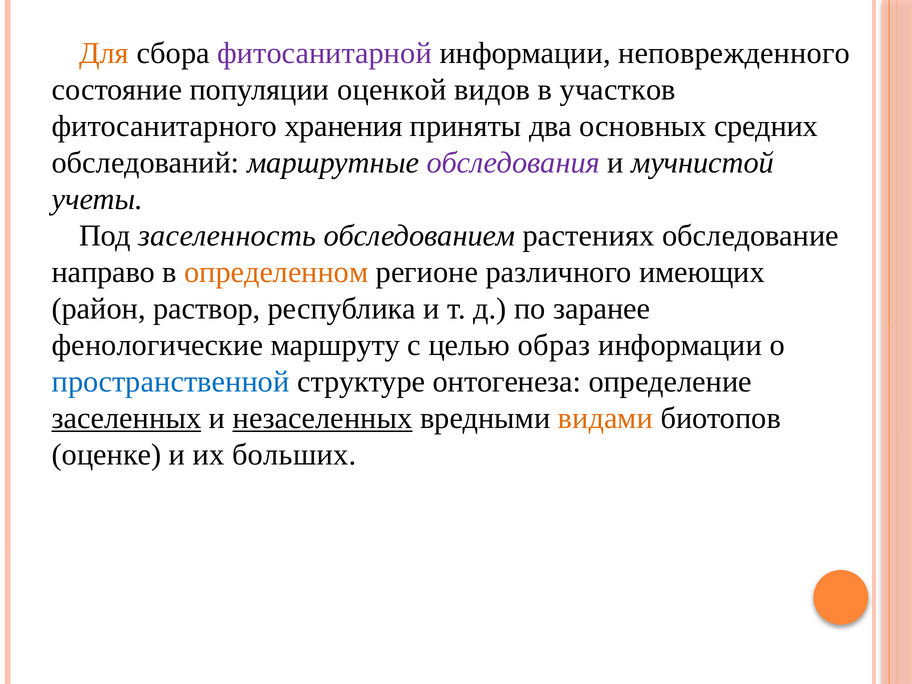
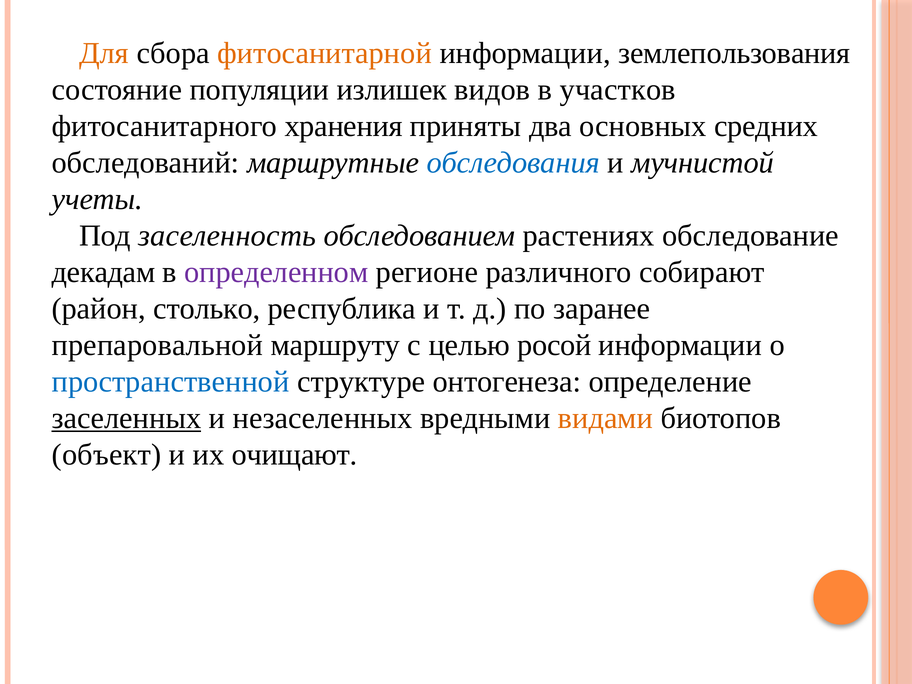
фитосанитарной colour: purple -> orange
неповрежденного: неповрежденного -> землепользования
оценкой: оценкой -> излишек
обследования colour: purple -> blue
направо: направо -> декадам
определенном colour: orange -> purple
имеющих: имеющих -> собирают
раствор: раствор -> столько
фенологические: фенологические -> препаровальной
образ: образ -> росой
незаселенных underline: present -> none
оценке: оценке -> объект
больших: больших -> очищают
